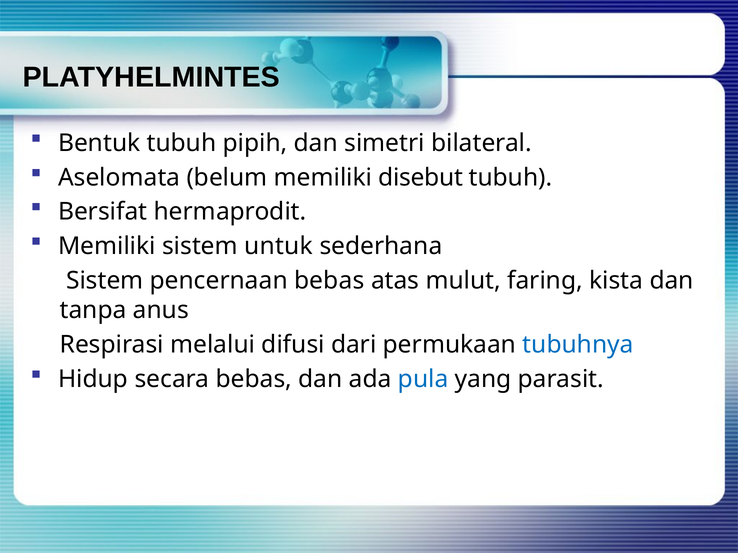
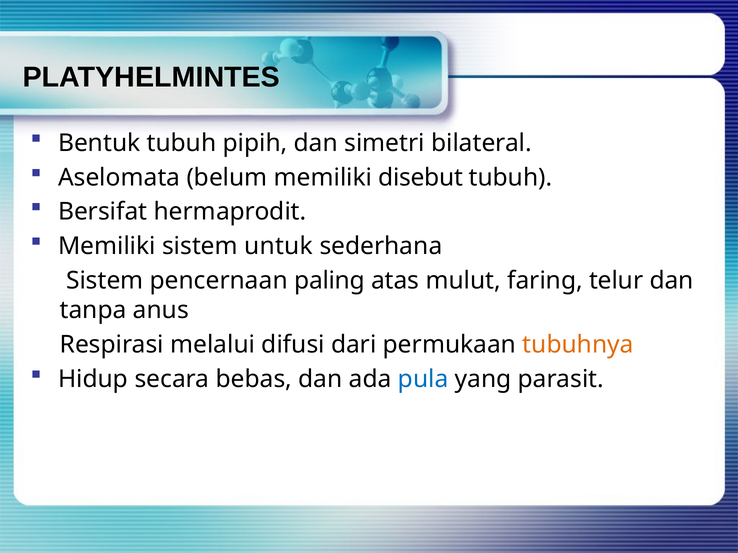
pencernaan bebas: bebas -> paling
kista: kista -> telur
tubuhnya colour: blue -> orange
